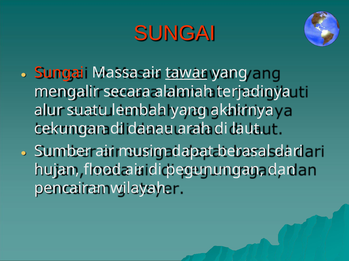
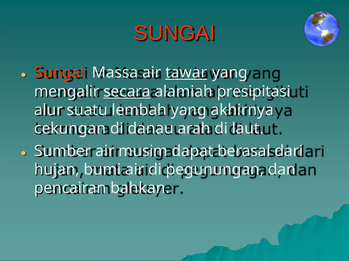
secara underline: none -> present
terjadinya: terjadinya -> presipitasi
flood: flood -> bumi
wilayah: wilayah -> bahkan
